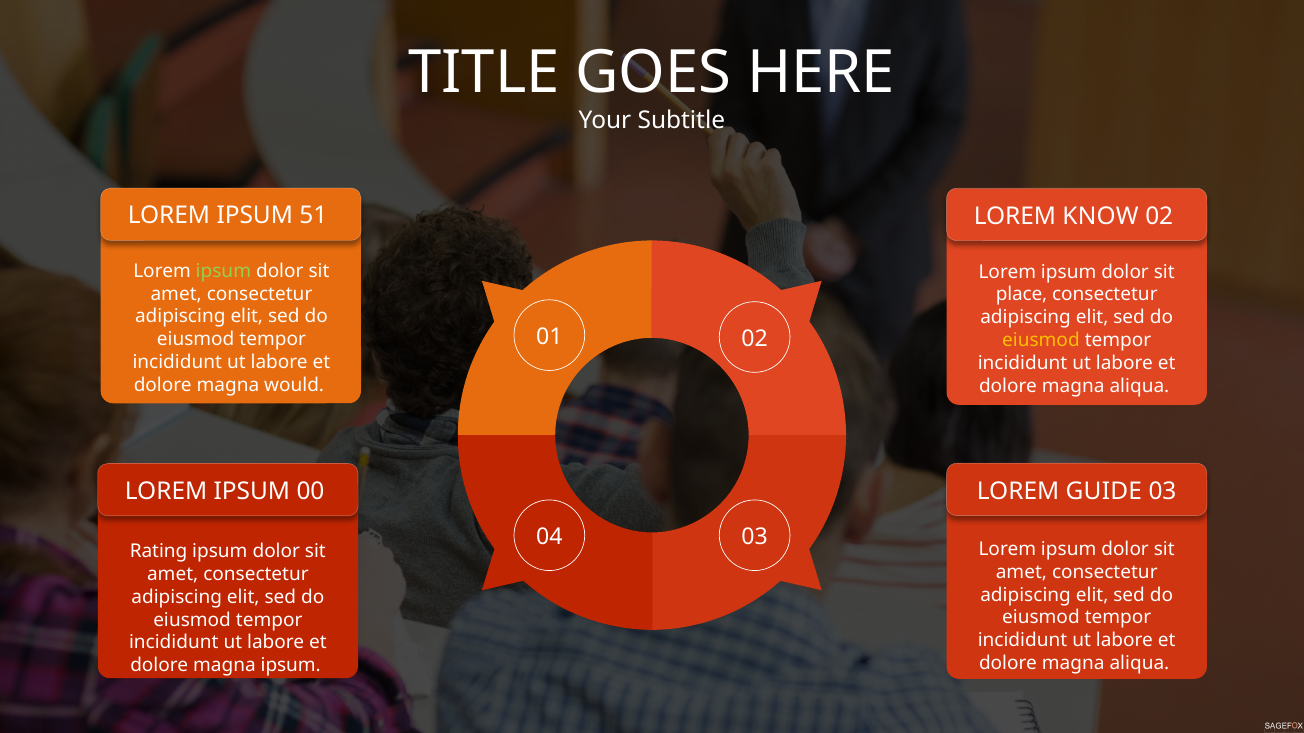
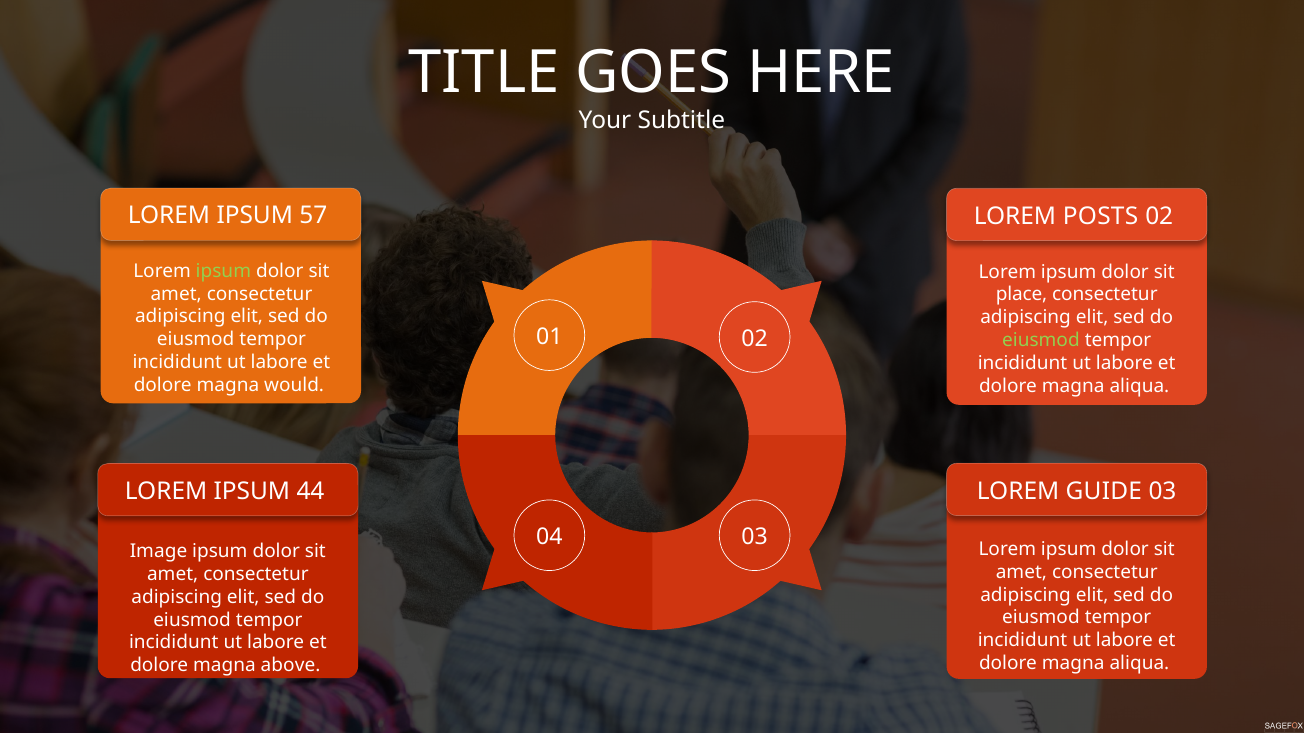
51: 51 -> 57
KNOW: KNOW -> POSTS
eiusmod at (1041, 341) colour: yellow -> light green
00: 00 -> 44
Rating: Rating -> Image
magna ipsum: ipsum -> above
